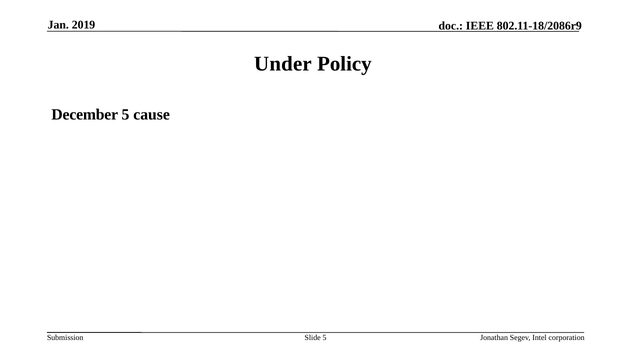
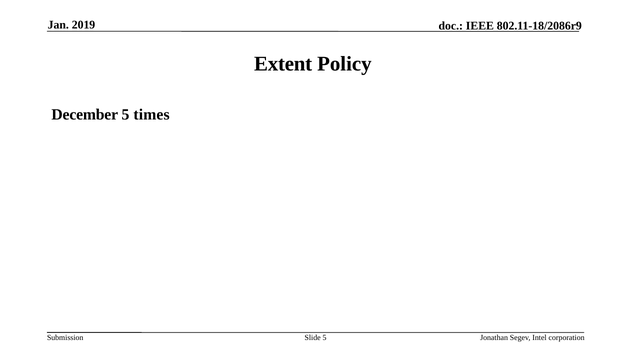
Under: Under -> Extent
cause: cause -> times
